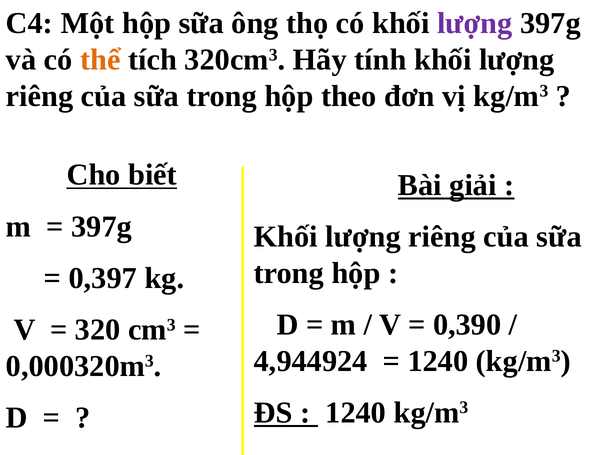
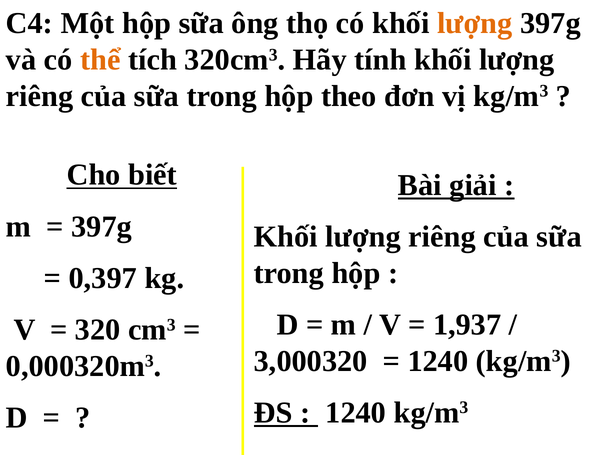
lượng at (475, 23) colour: purple -> orange
0,390: 0,390 -> 1,937
4,944924: 4,944924 -> 3,000320
